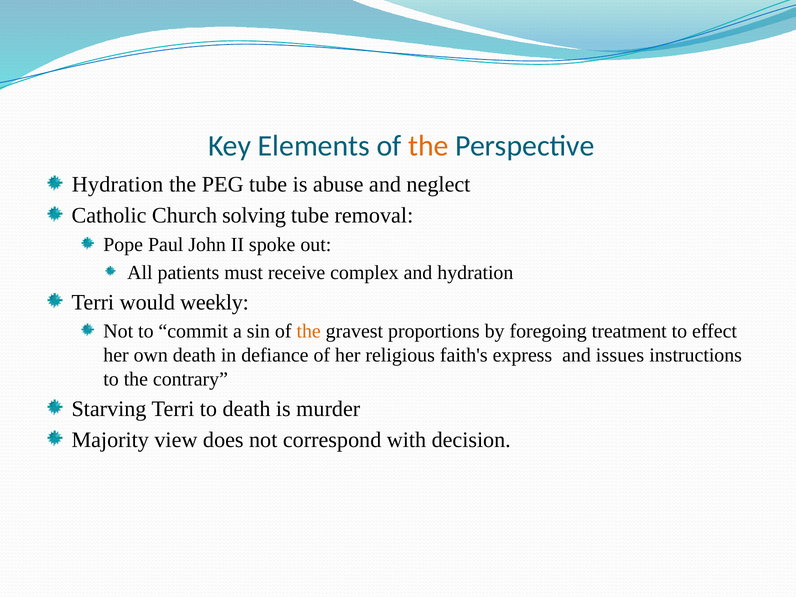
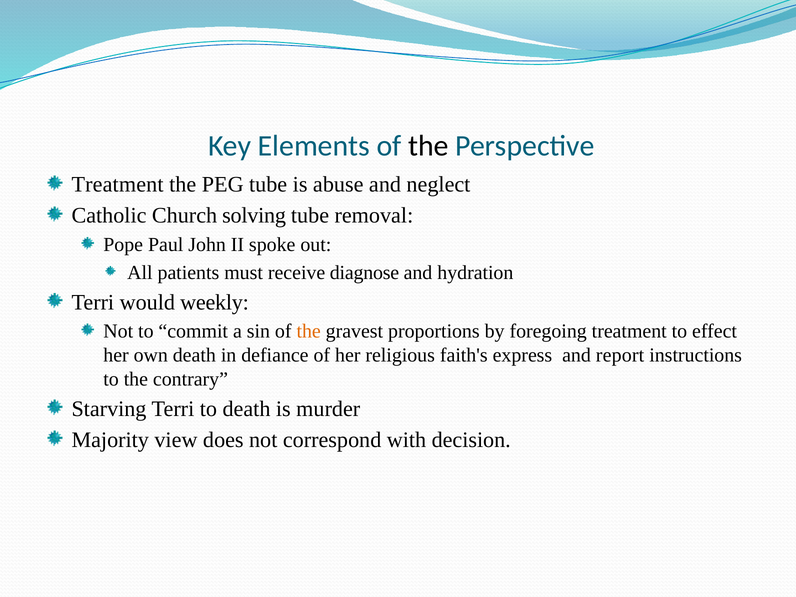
the at (428, 146) colour: orange -> black
Hydration at (118, 185): Hydration -> Treatment
complex: complex -> diagnose
issues: issues -> report
